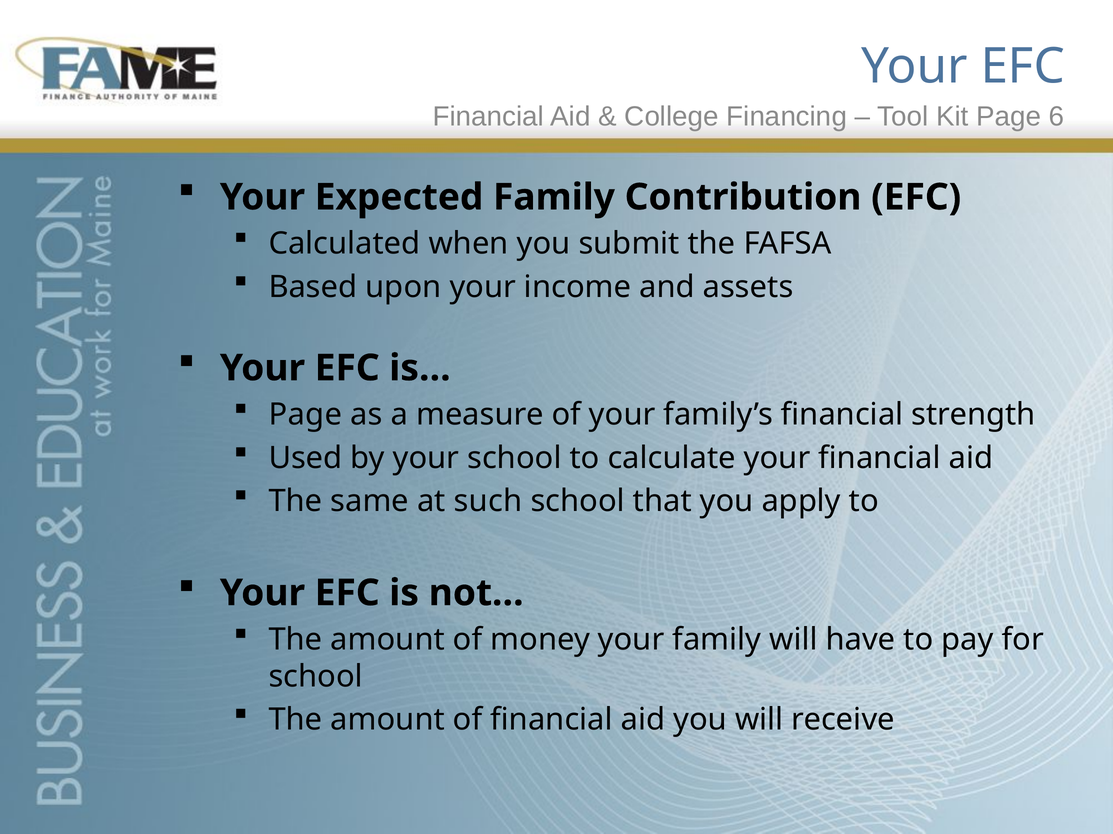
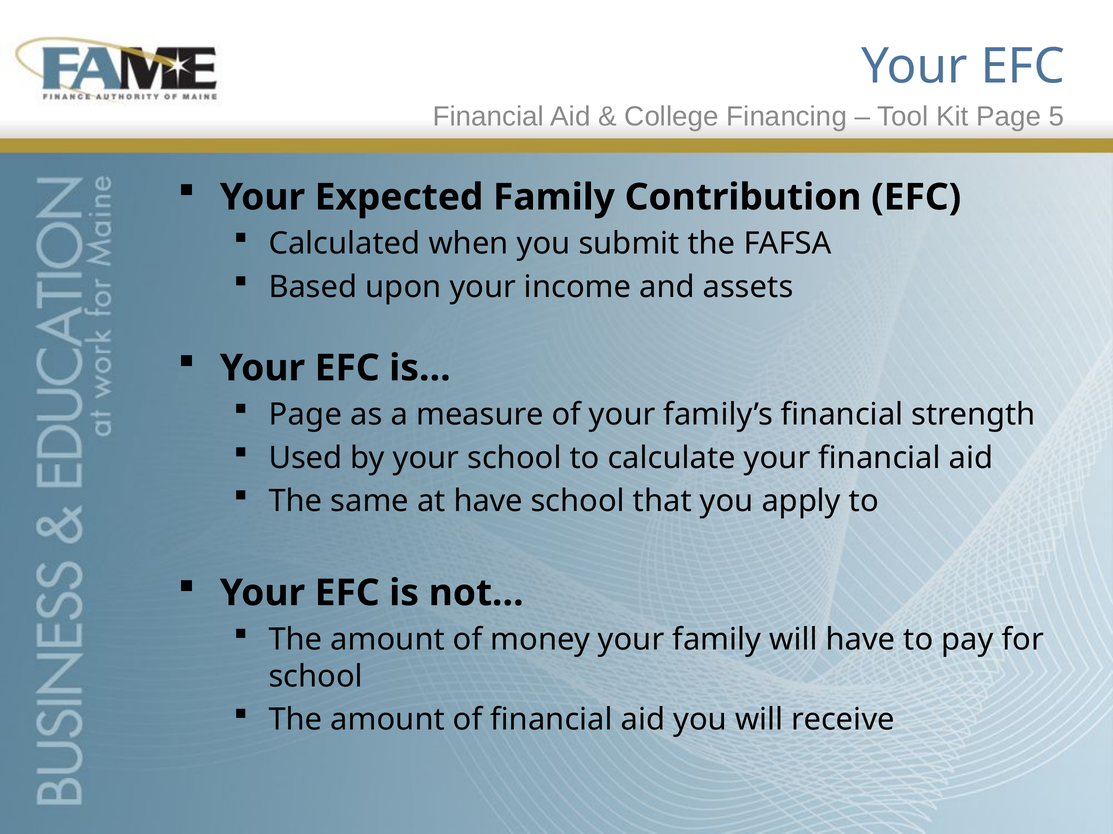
6: 6 -> 5
at such: such -> have
